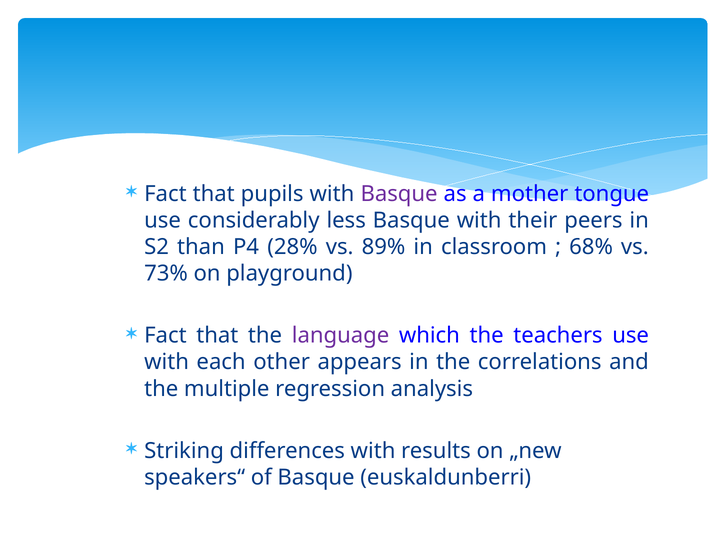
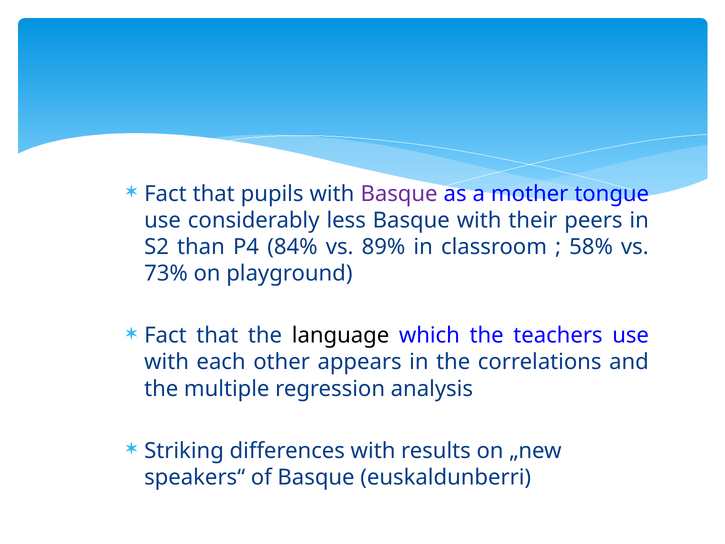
28%: 28% -> 84%
68%: 68% -> 58%
language colour: purple -> black
